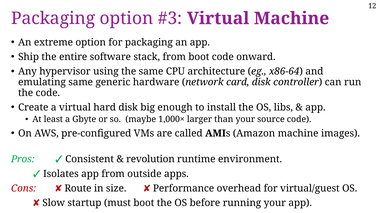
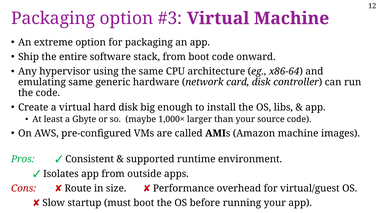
revolution: revolution -> supported
